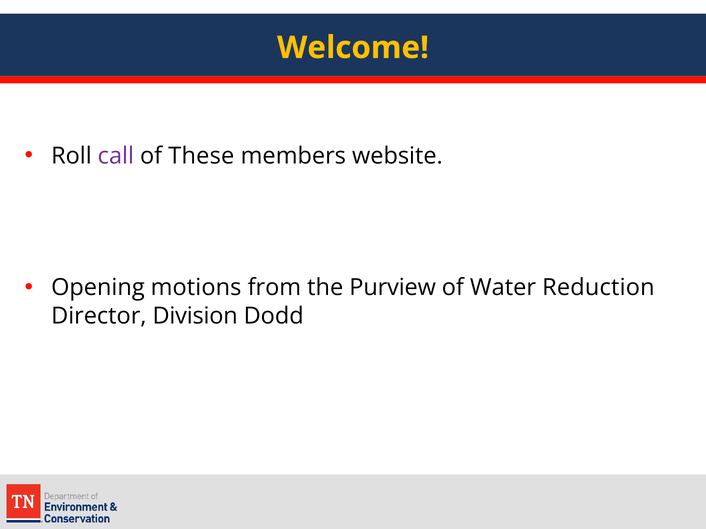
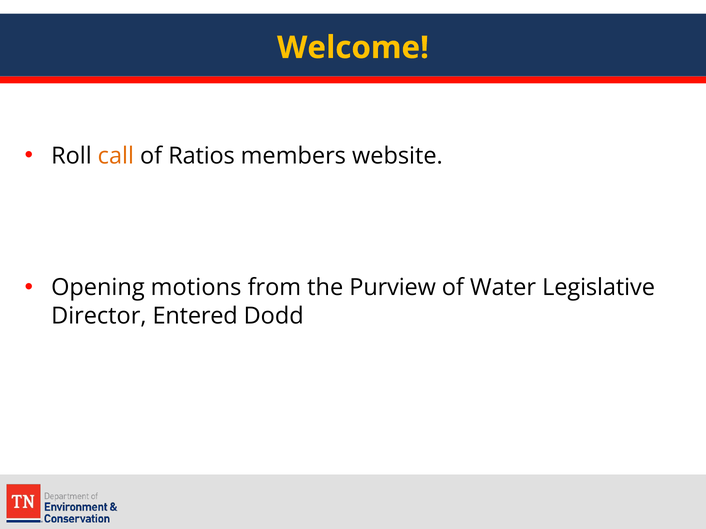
call colour: purple -> orange
These: These -> Ratios
Reduction: Reduction -> Legislative
Division: Division -> Entered
